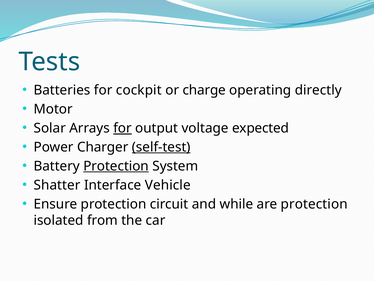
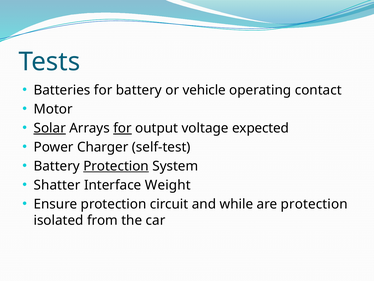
for cockpit: cockpit -> battery
charge: charge -> vehicle
directly: directly -> contact
Solar underline: none -> present
self-test underline: present -> none
Vehicle: Vehicle -> Weight
